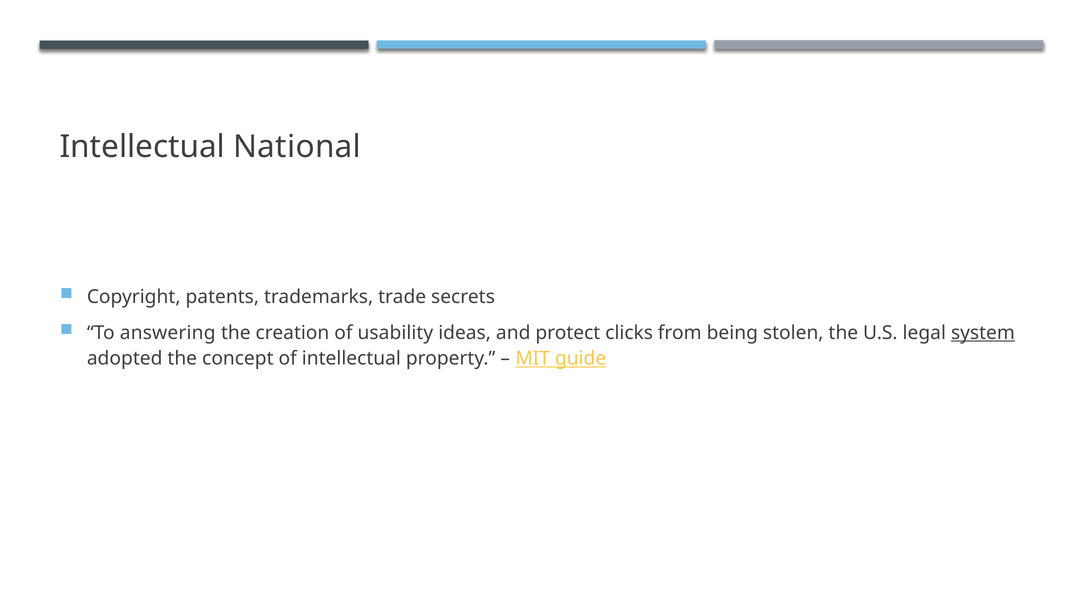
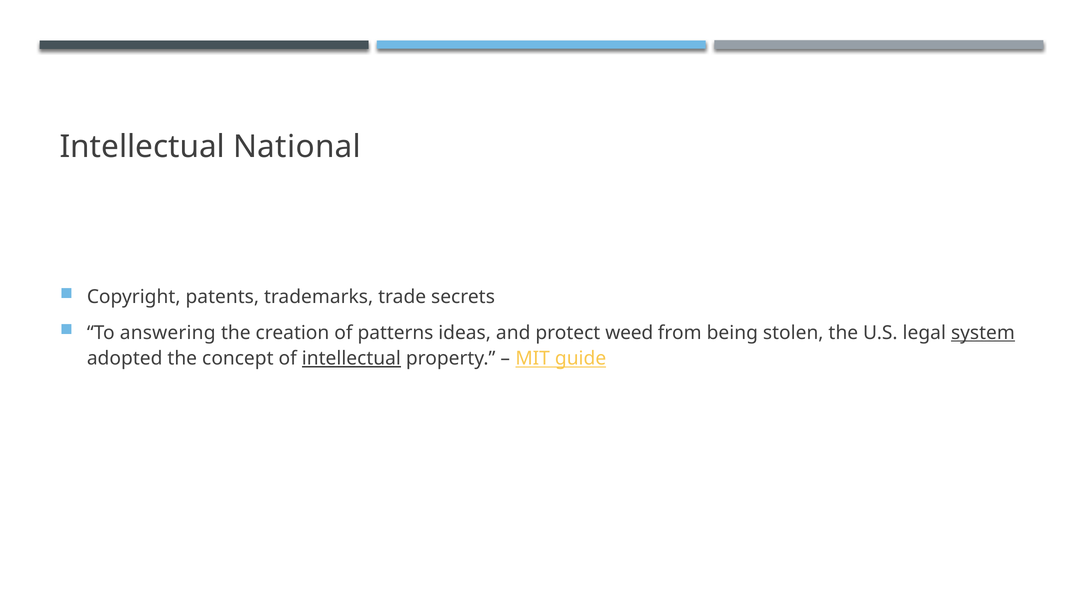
usability: usability -> patterns
clicks: clicks -> weed
intellectual at (351, 359) underline: none -> present
